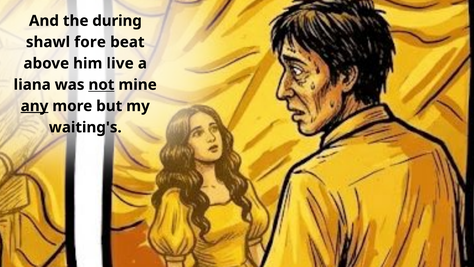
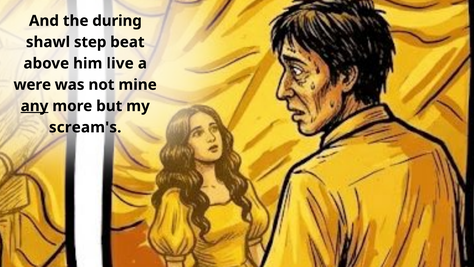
fore: fore -> step
liana: liana -> were
not underline: present -> none
waiting's: waiting's -> scream's
